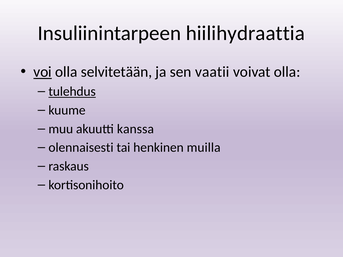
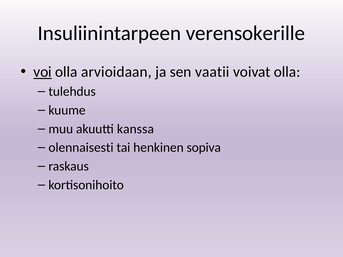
hiilihydraattia: hiilihydraattia -> verensokerille
selvitetään: selvitetään -> arvioidaan
tulehdus underline: present -> none
muilla: muilla -> sopiva
